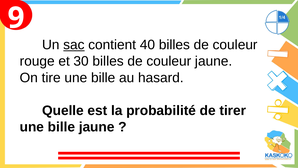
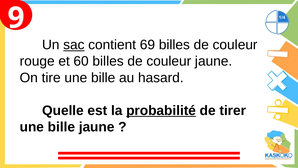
40: 40 -> 69
30: 30 -> 60
probabilité underline: none -> present
